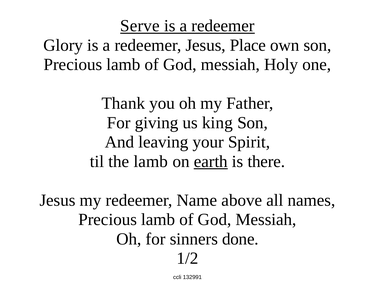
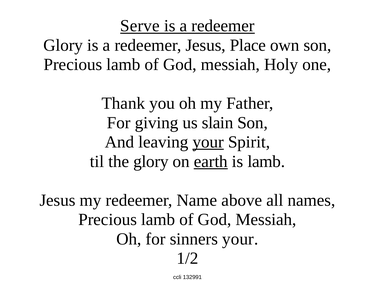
king: king -> slain
your at (208, 142) underline: none -> present
the lamb: lamb -> glory
is there: there -> lamb
sinners done: done -> your
